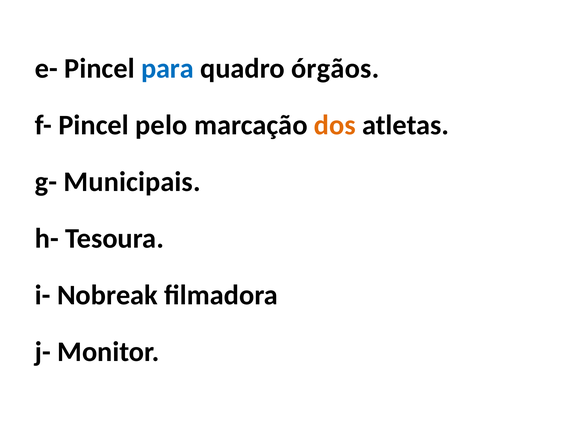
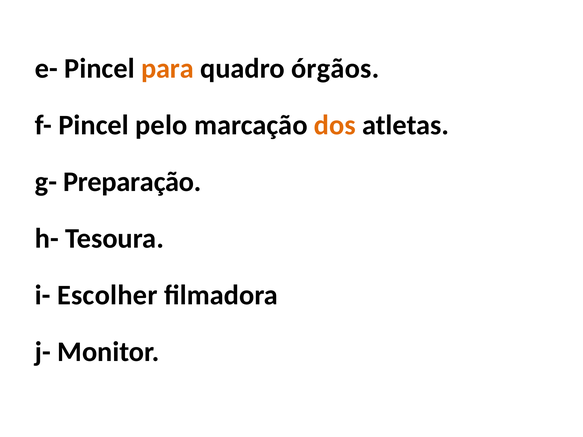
para colour: blue -> orange
Municipais: Municipais -> Preparação
Nobreak: Nobreak -> Escolher
